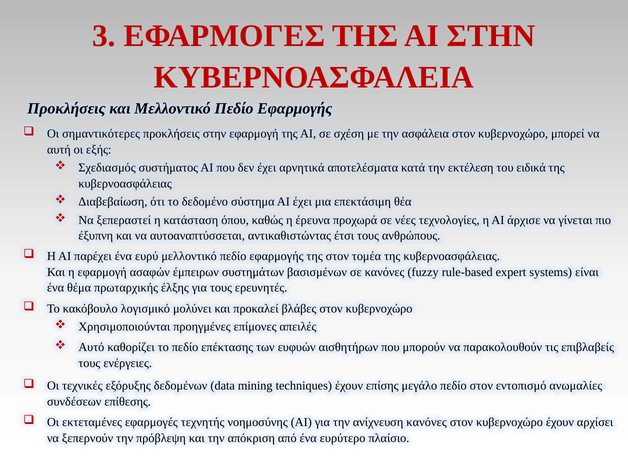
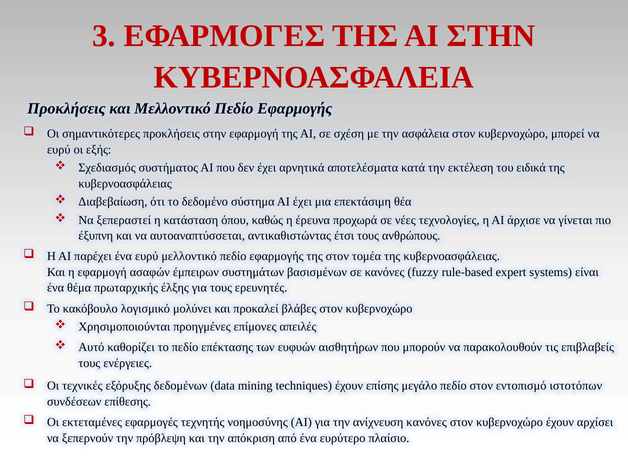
αυτή at (59, 150): αυτή -> ευρύ
ανωμαλίες: ανωμαλίες -> ιστοτόπων
